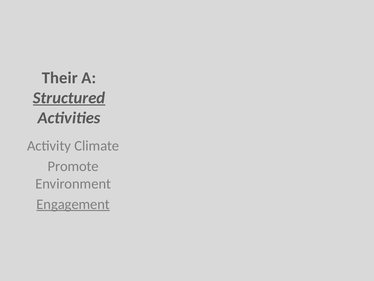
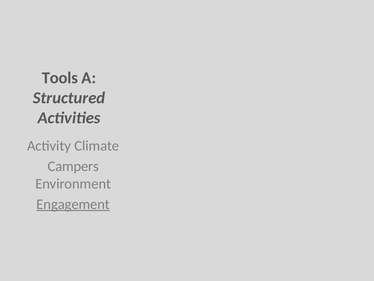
Their: Their -> Tools
Structured underline: present -> none
Promote: Promote -> Campers
